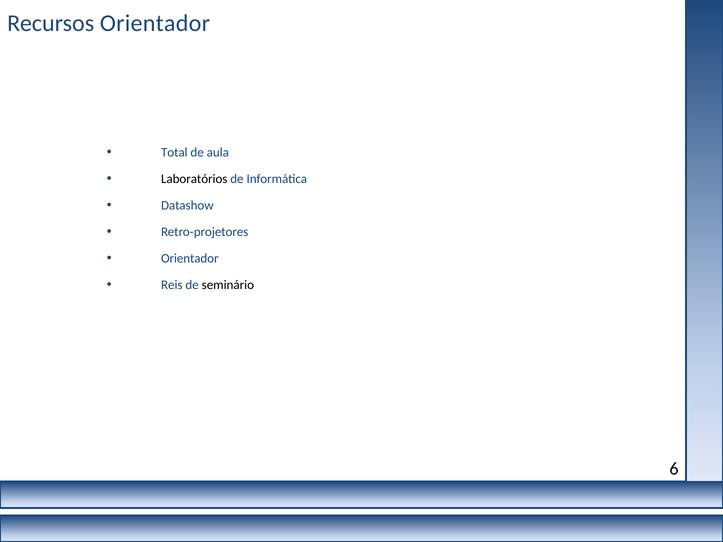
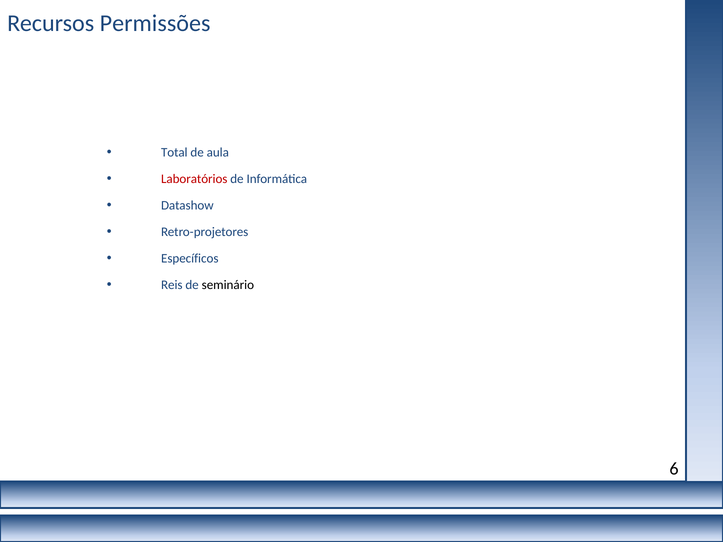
Recursos Orientador: Orientador -> Permissões
Laboratórios colour: black -> red
Orientador at (190, 259): Orientador -> Específicos
